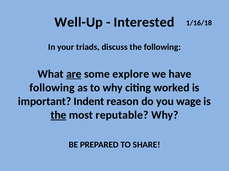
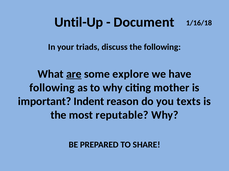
Well-Up: Well-Up -> Until-Up
Interested: Interested -> Document
worked: worked -> mother
wage: wage -> texts
the at (58, 116) underline: present -> none
